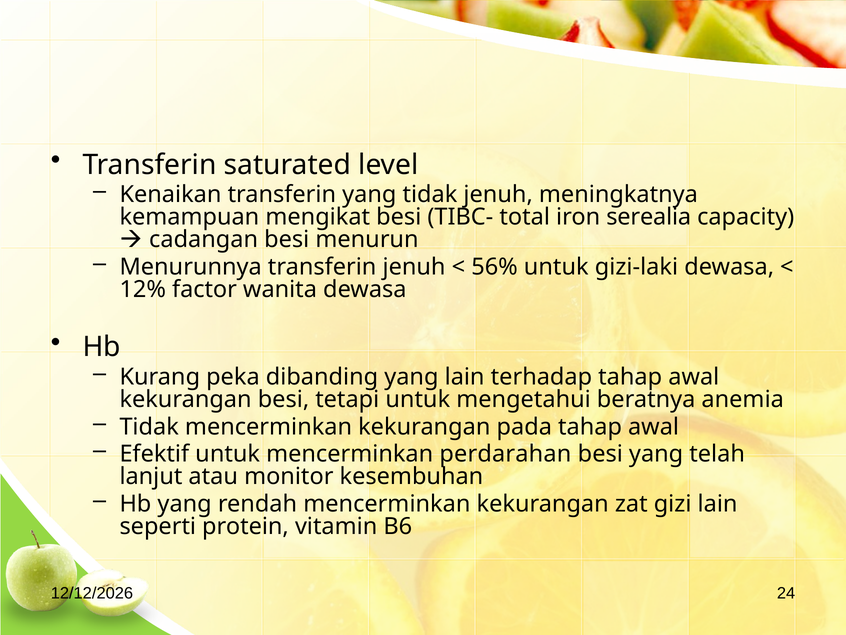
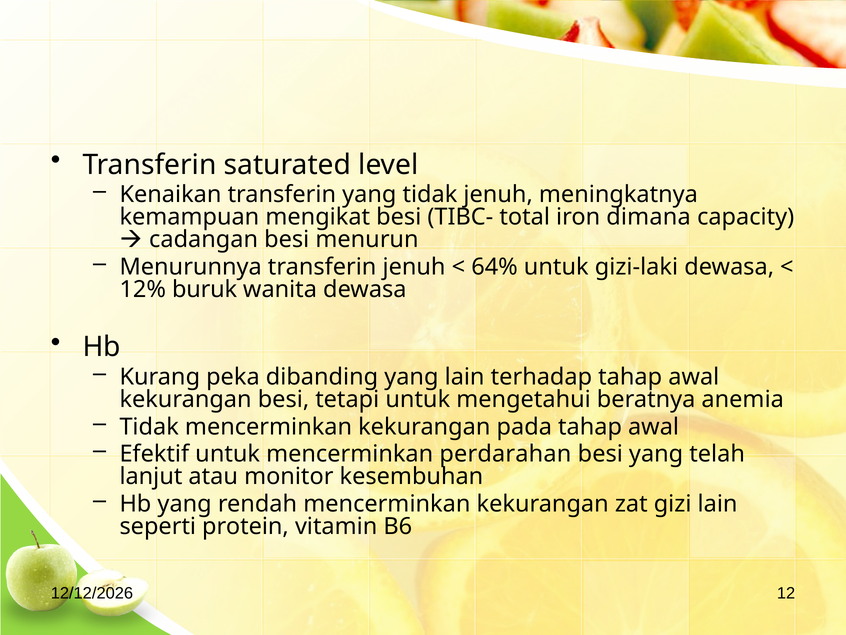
serealia: serealia -> dimana
56%: 56% -> 64%
factor: factor -> buruk
24: 24 -> 12
